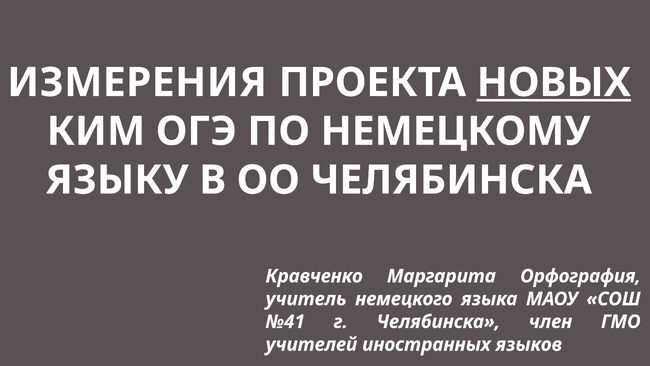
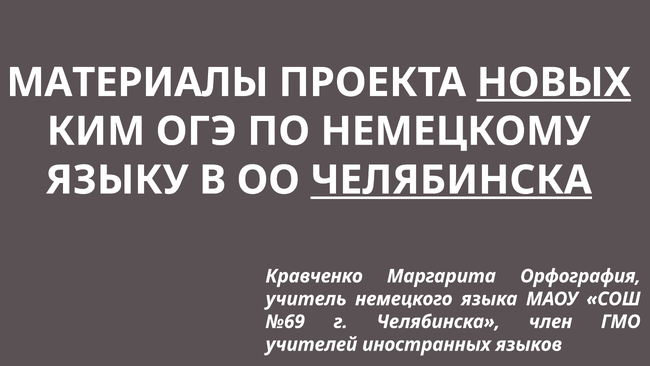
ИЗМЕРЕНИЯ: ИЗМЕРЕНИЯ -> МАТЕРИАЛЫ
ЧЕЛЯБИНСКА at (451, 180) underline: none -> present
№41: №41 -> №69
